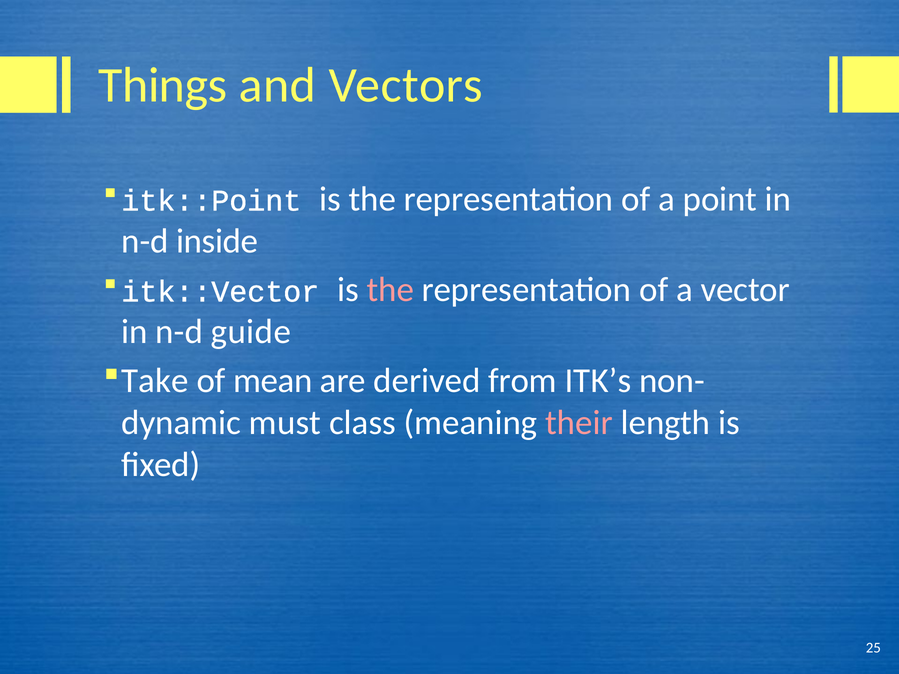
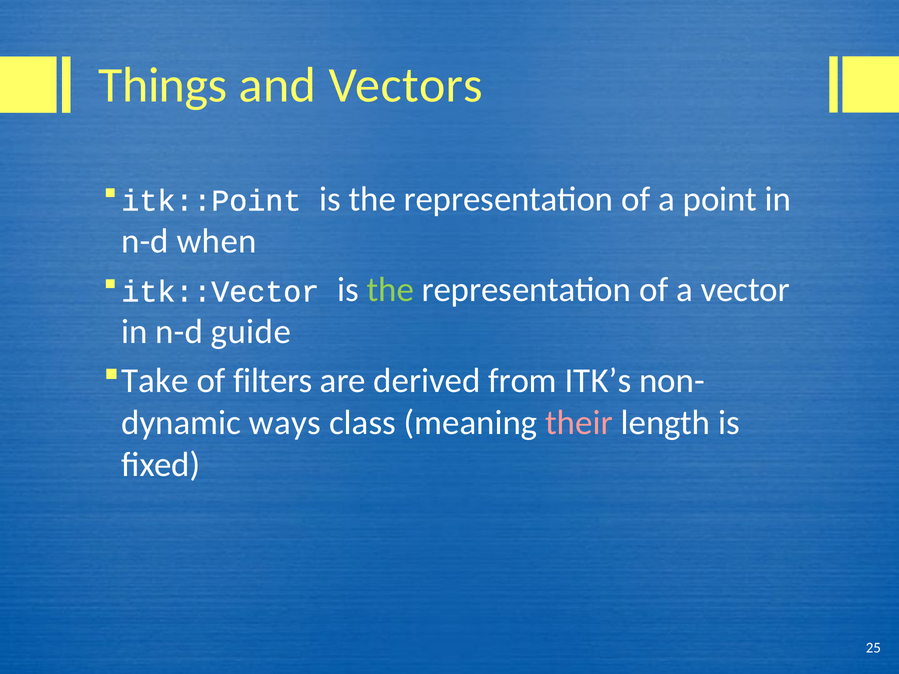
inside: inside -> when
the at (390, 290) colour: pink -> light green
mean: mean -> filters
must: must -> ways
